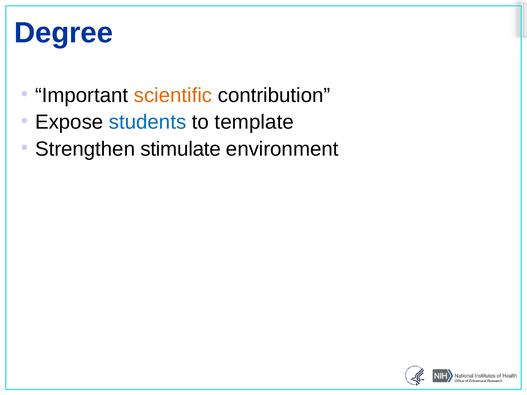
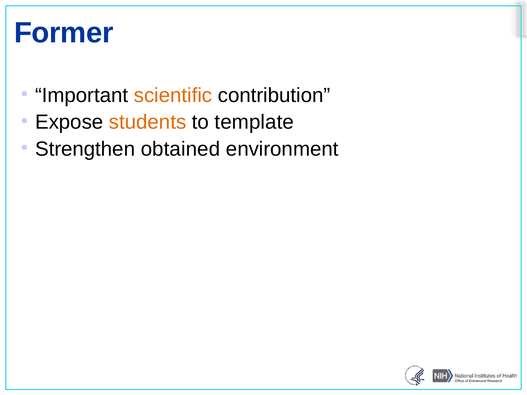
Degree: Degree -> Former
students colour: blue -> orange
stimulate: stimulate -> obtained
